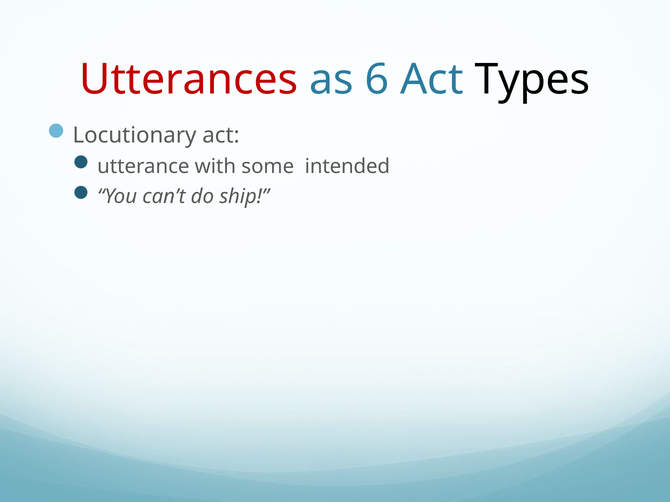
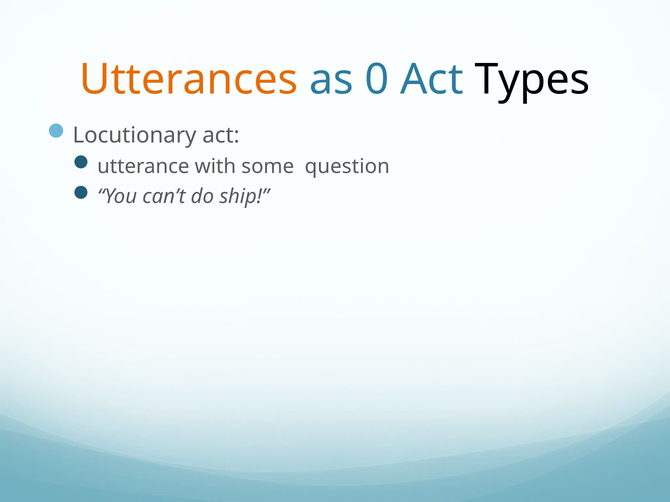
Utterances colour: red -> orange
6: 6 -> 0
intended: intended -> question
